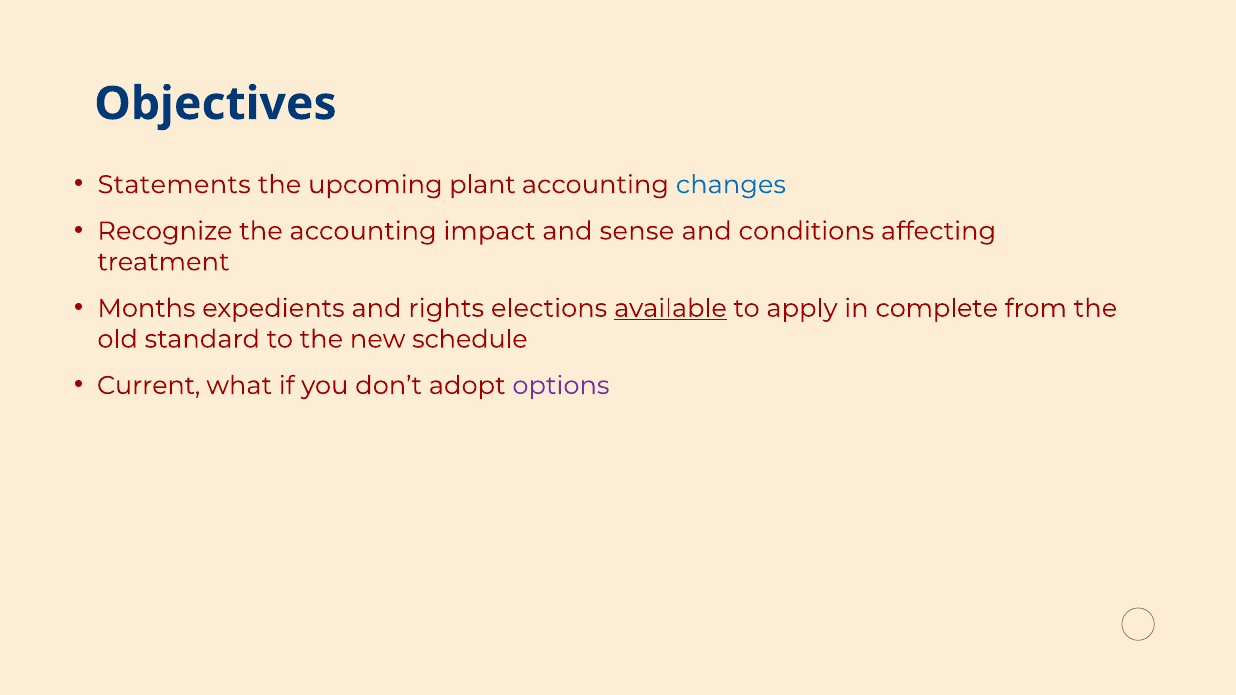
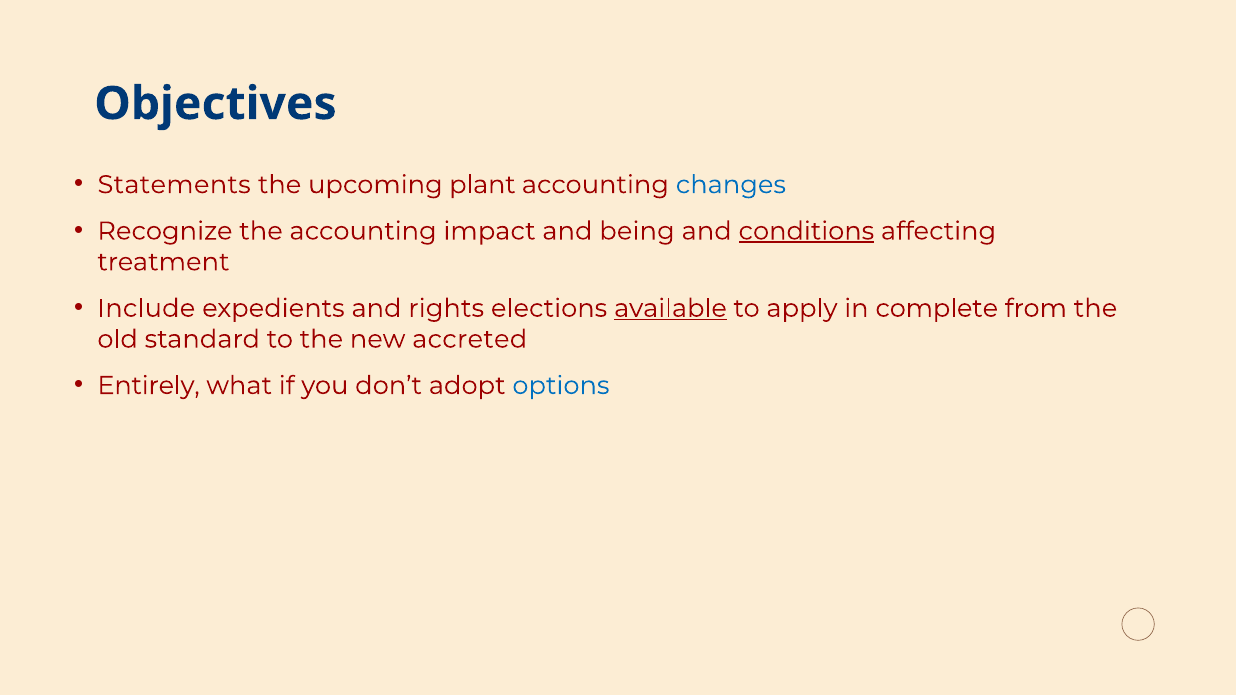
sense: sense -> being
conditions underline: none -> present
Months: Months -> Include
schedule: schedule -> accreted
Current: Current -> Entirely
options colour: purple -> blue
